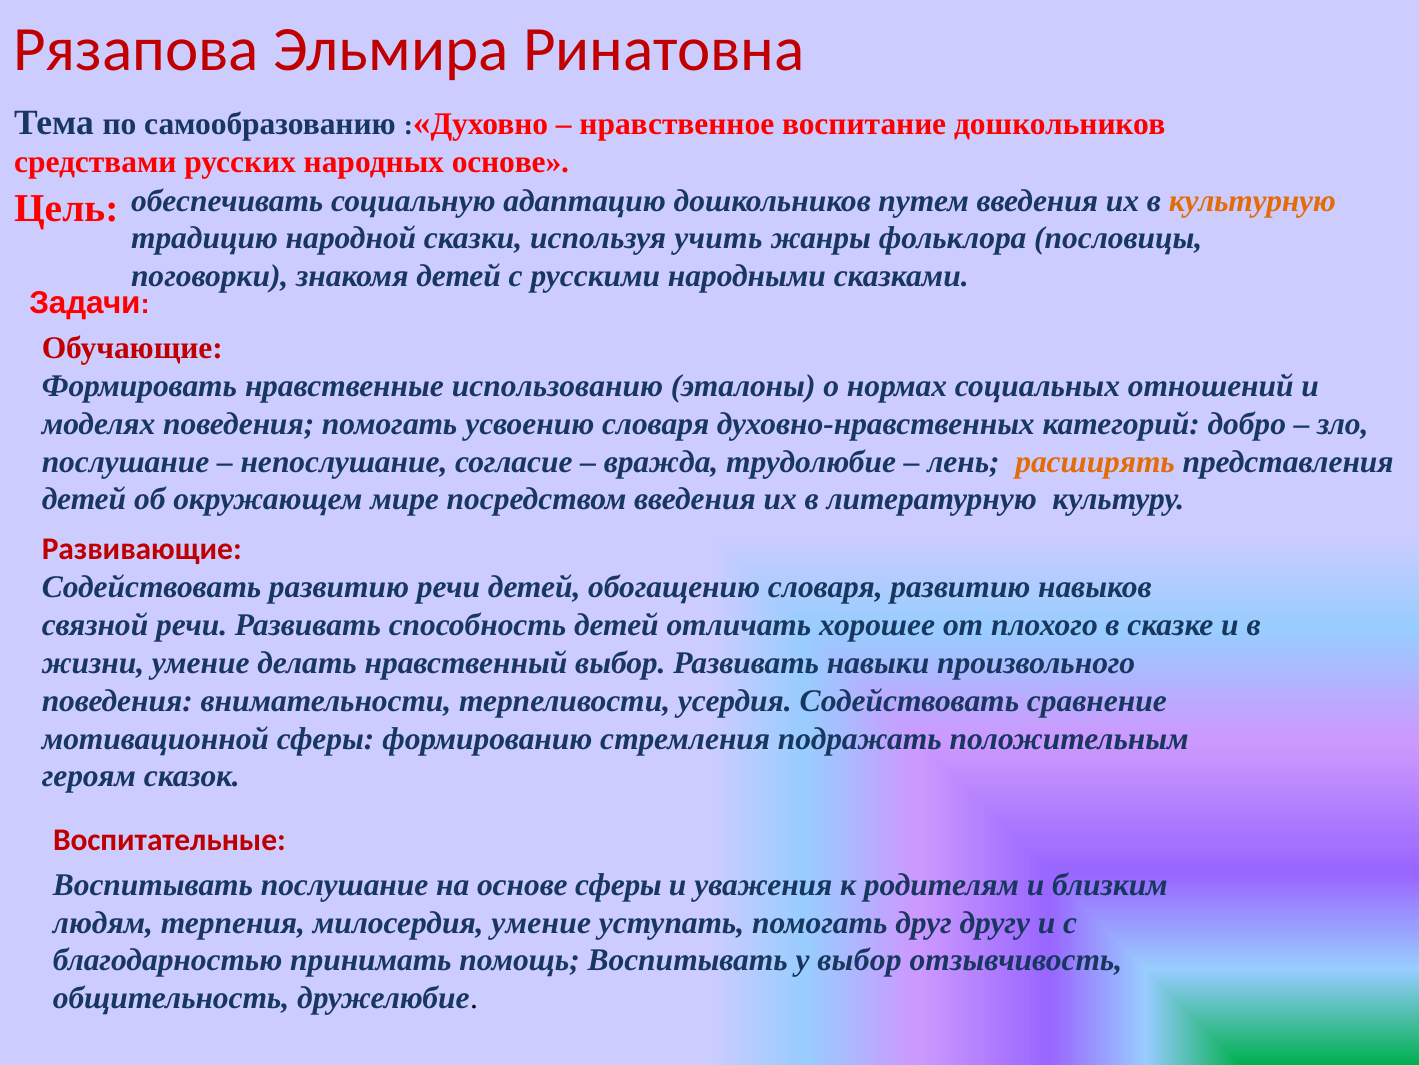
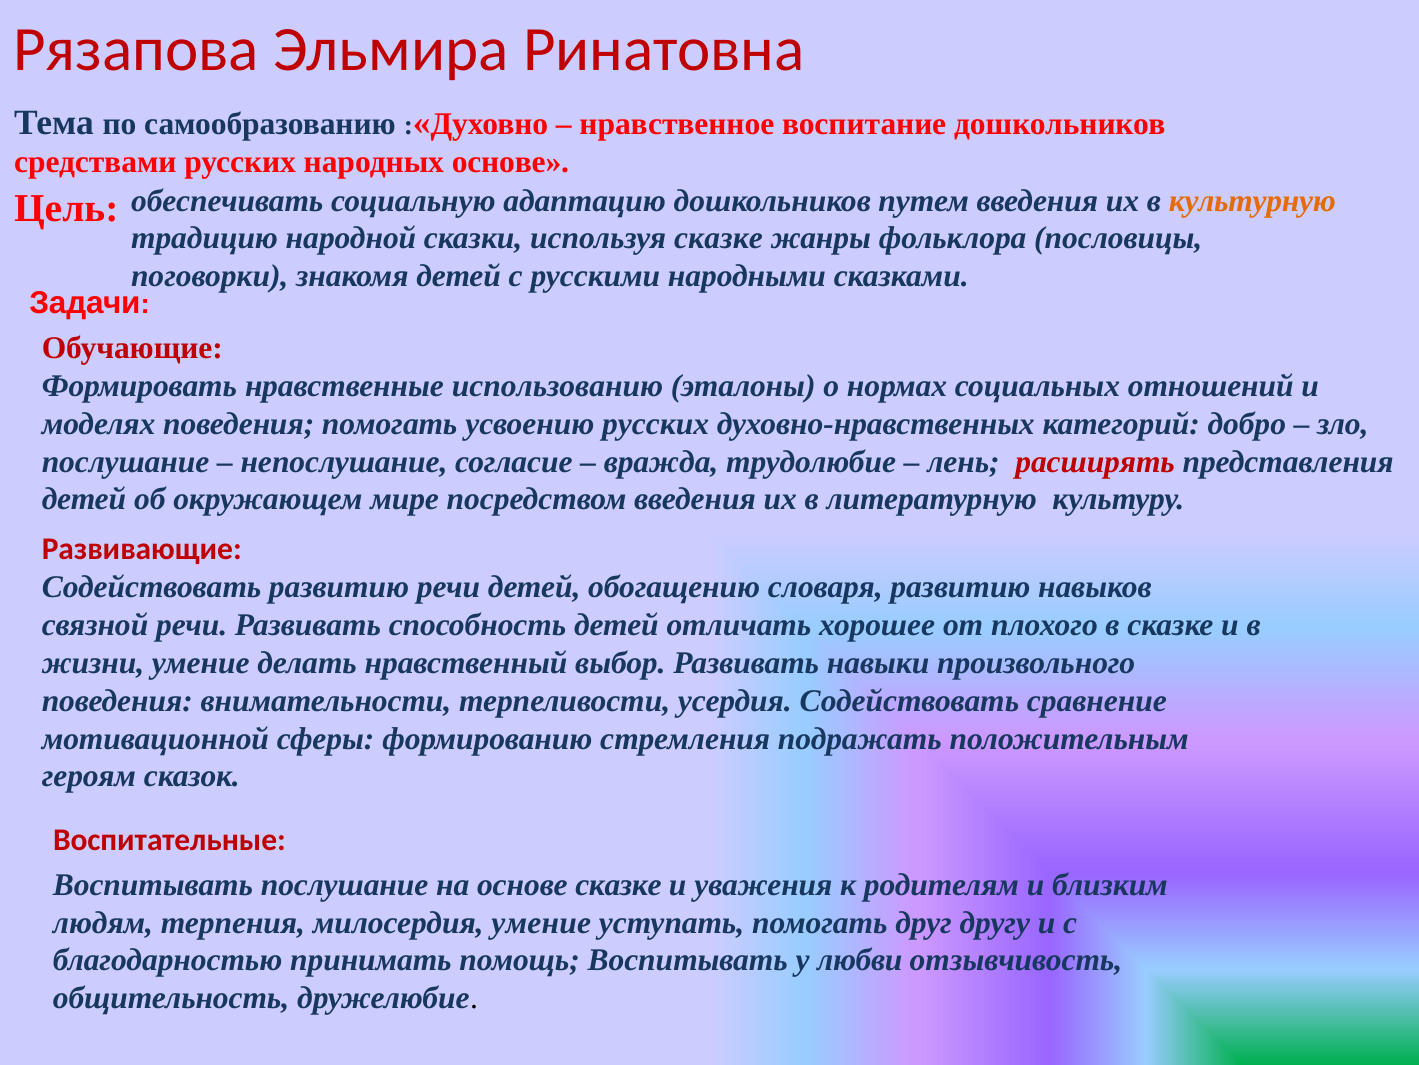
используя учить: учить -> сказке
усвоению словаря: словаря -> русских
расширять colour: orange -> red
основе сферы: сферы -> сказке
у выбор: выбор -> любви
